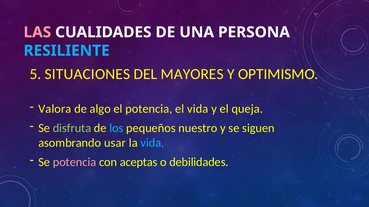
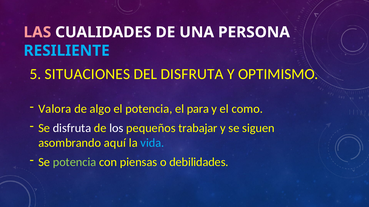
DEL MAYORES: MAYORES -> DISFRUTA
el vida: vida -> para
queja: queja -> como
disfruta at (72, 128) colour: light green -> white
los colour: light blue -> white
nuestro: nuestro -> trabajar
usar: usar -> aquí
potencia at (75, 163) colour: pink -> light green
aceptas: aceptas -> piensas
